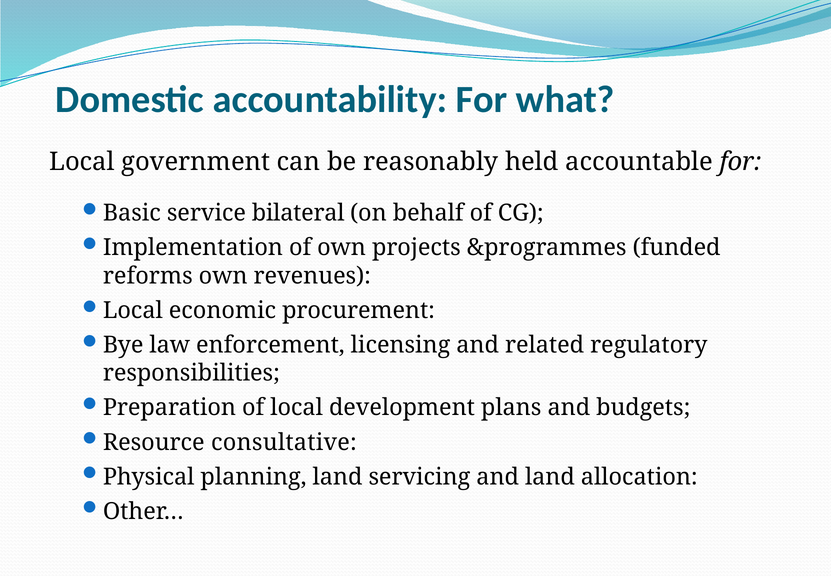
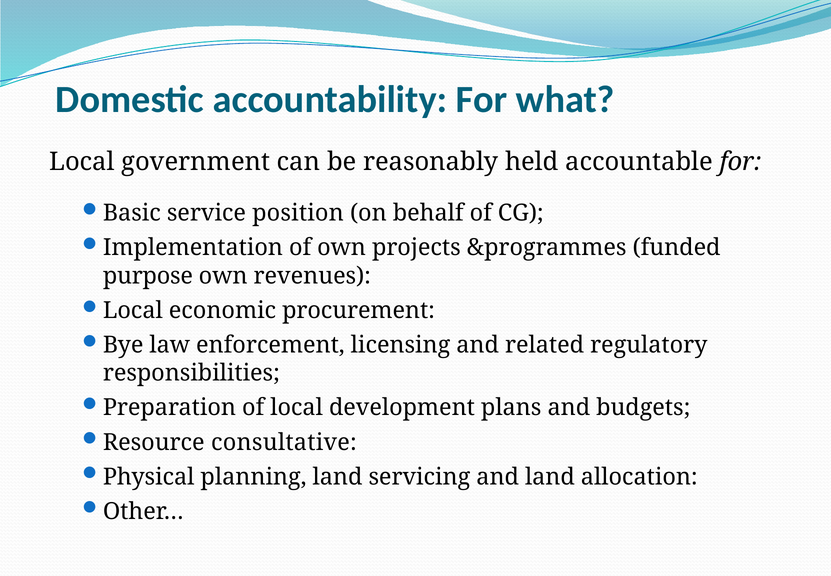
bilateral: bilateral -> position
reforms: reforms -> purpose
